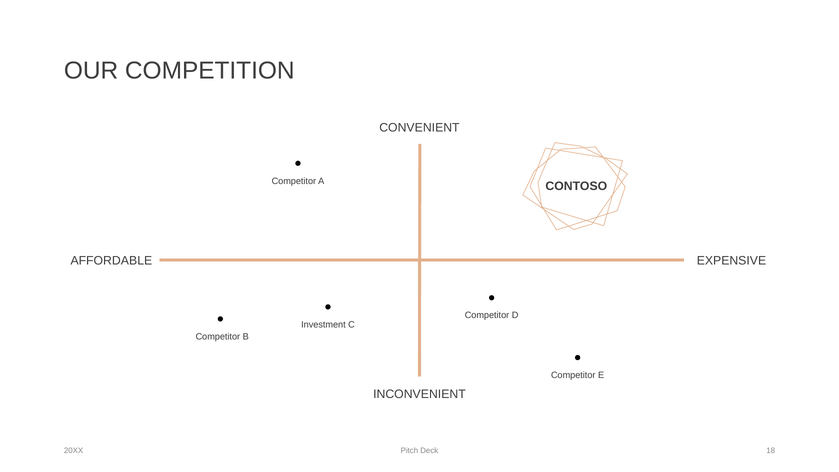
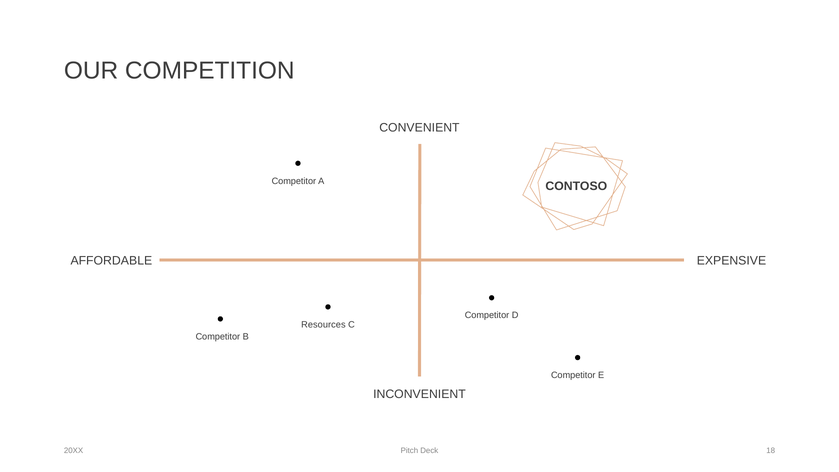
Investment: Investment -> Resources
